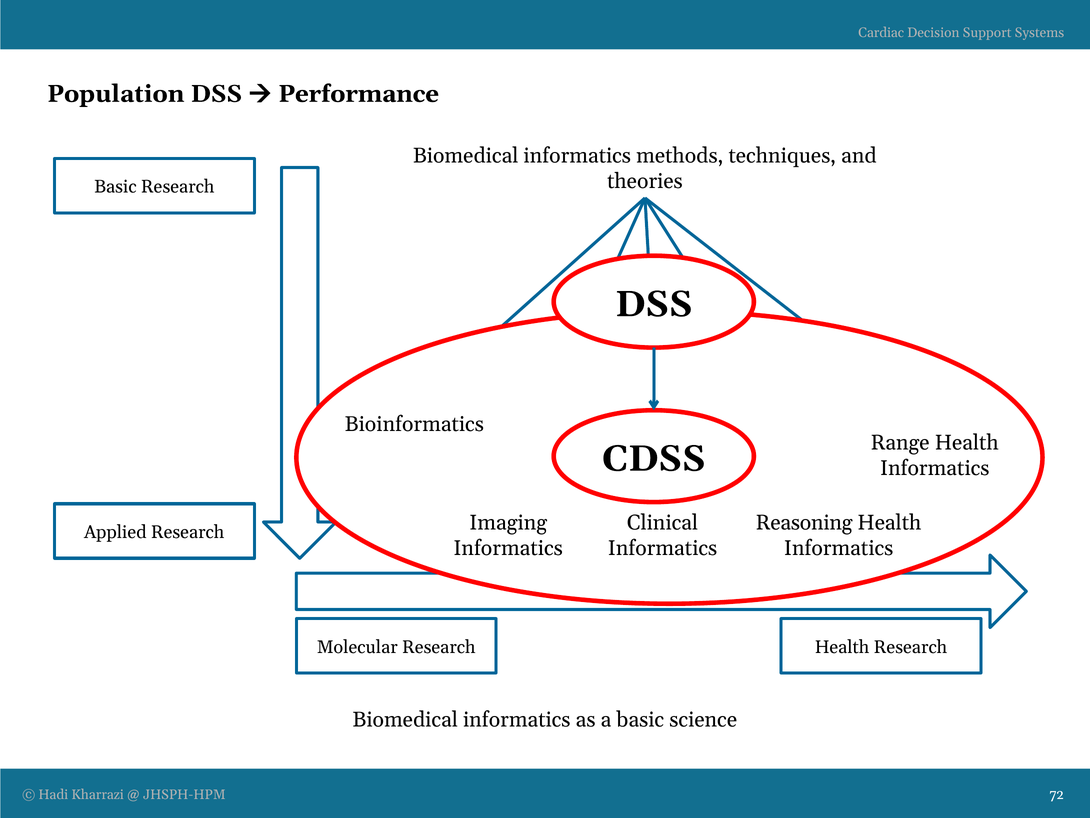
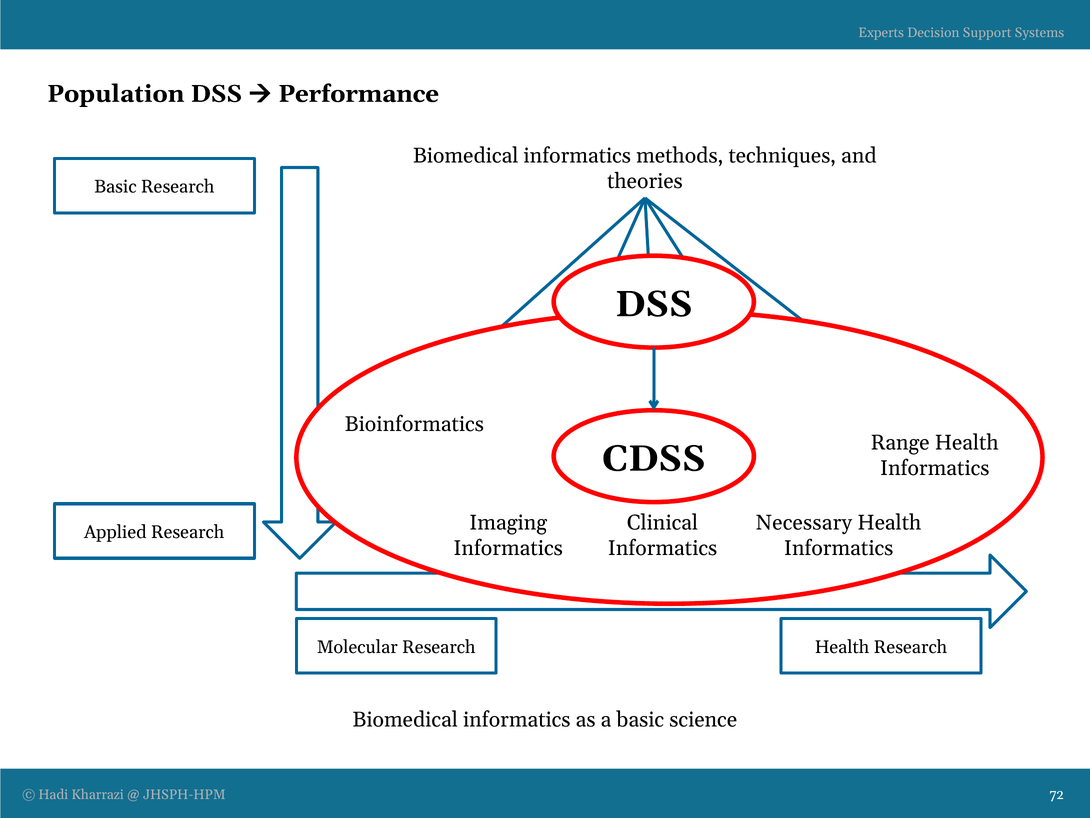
Cardiac: Cardiac -> Experts
Reasoning: Reasoning -> Necessary
